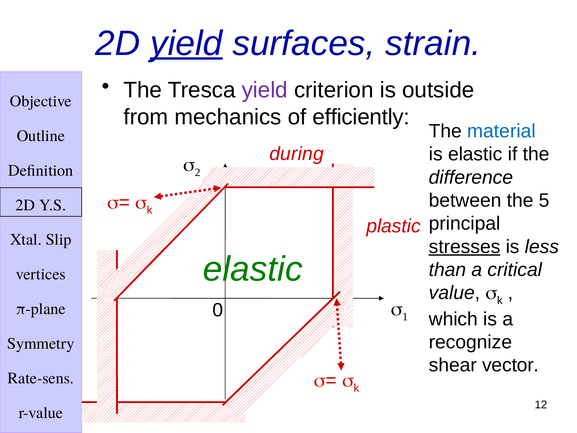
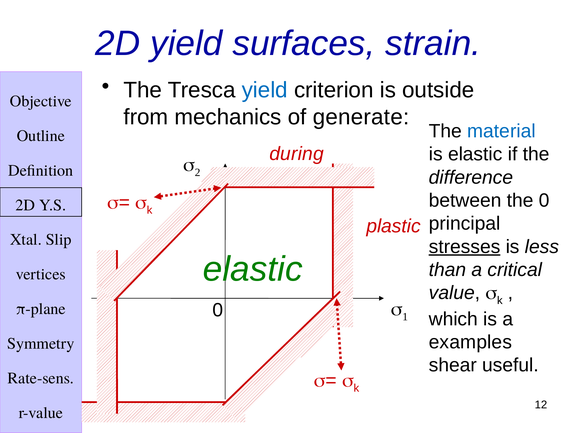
yield at (186, 43) underline: present -> none
yield at (265, 90) colour: purple -> blue
efficiently: efficiently -> generate
the 5: 5 -> 0
recognize: recognize -> examples
vector: vector -> useful
